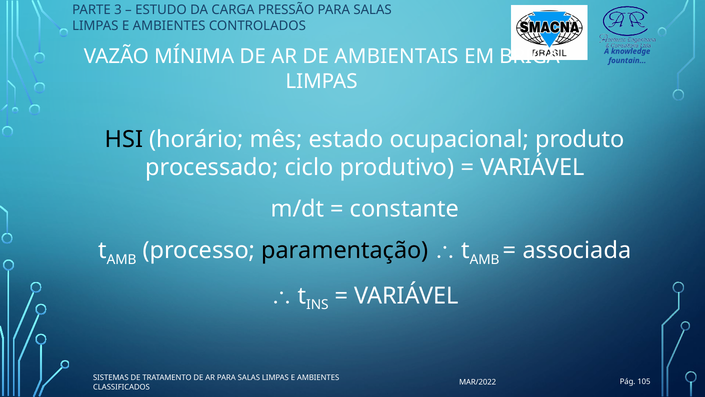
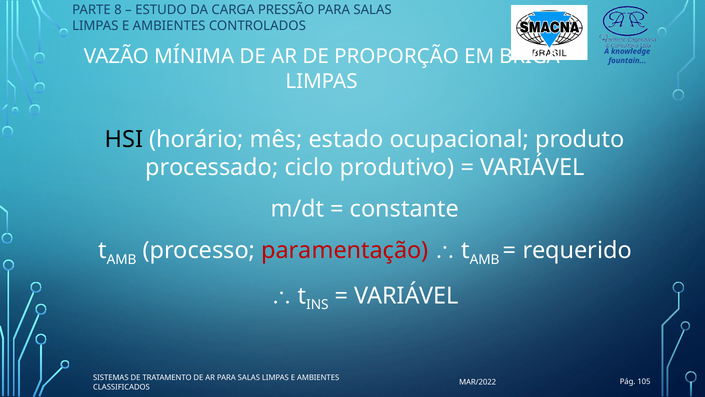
3: 3 -> 8
AMBIENTAIS: AMBIENTAIS -> PROPORÇÃO
paramentação colour: black -> red
associada: associada -> requerido
